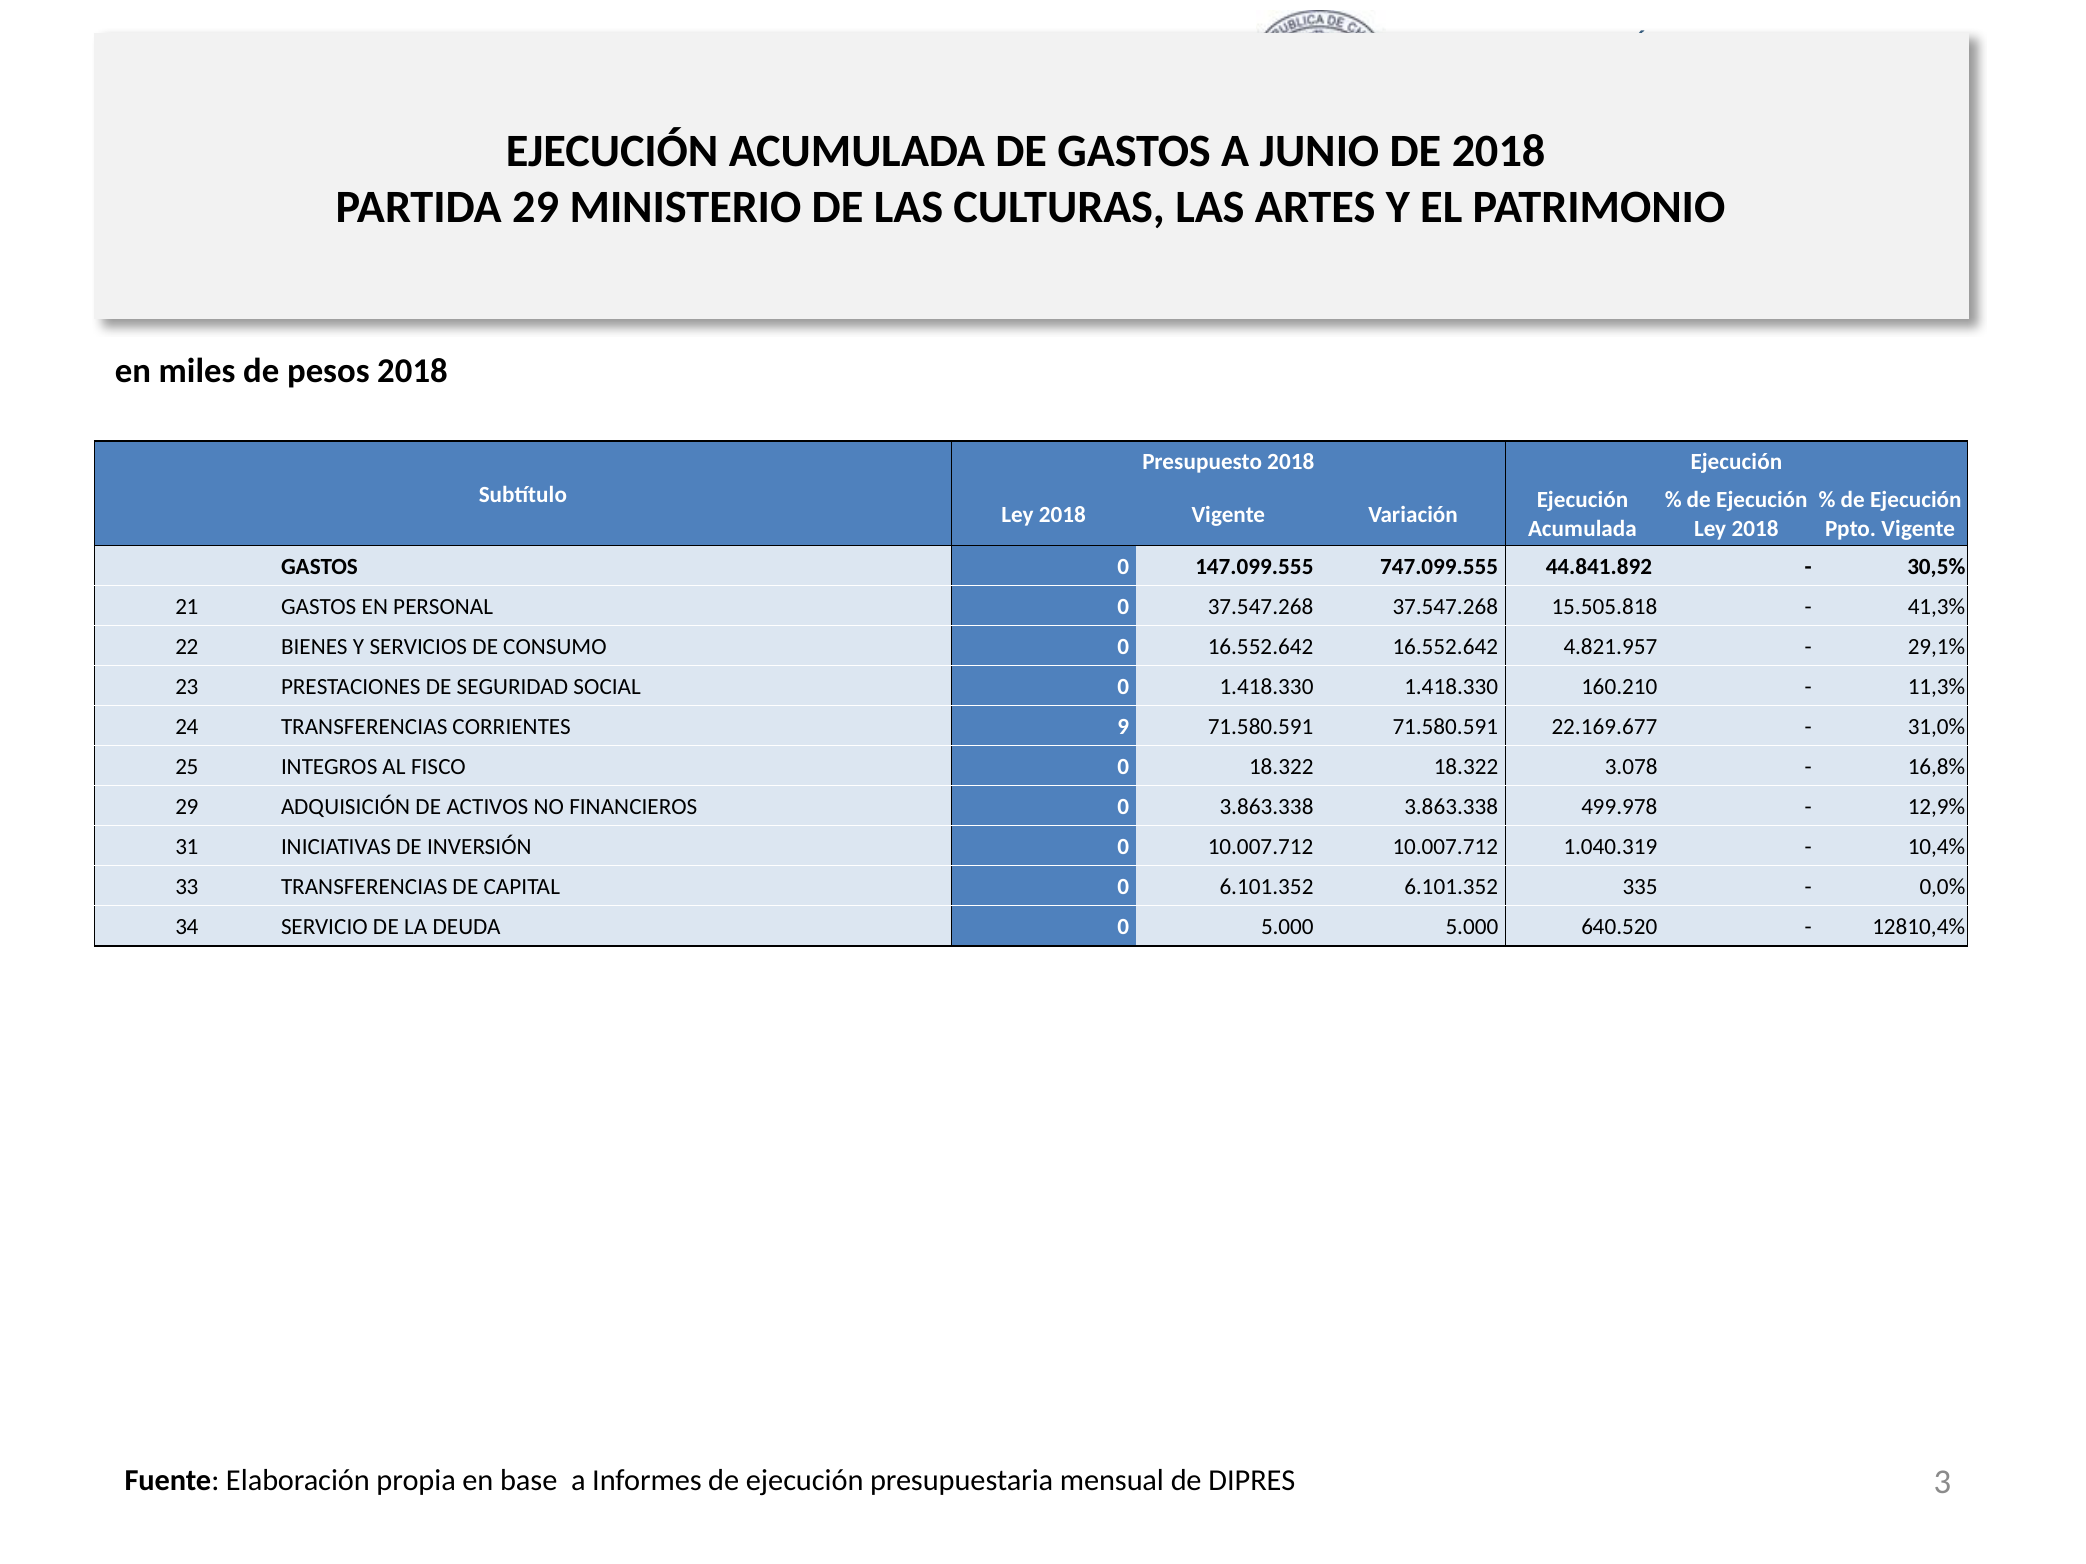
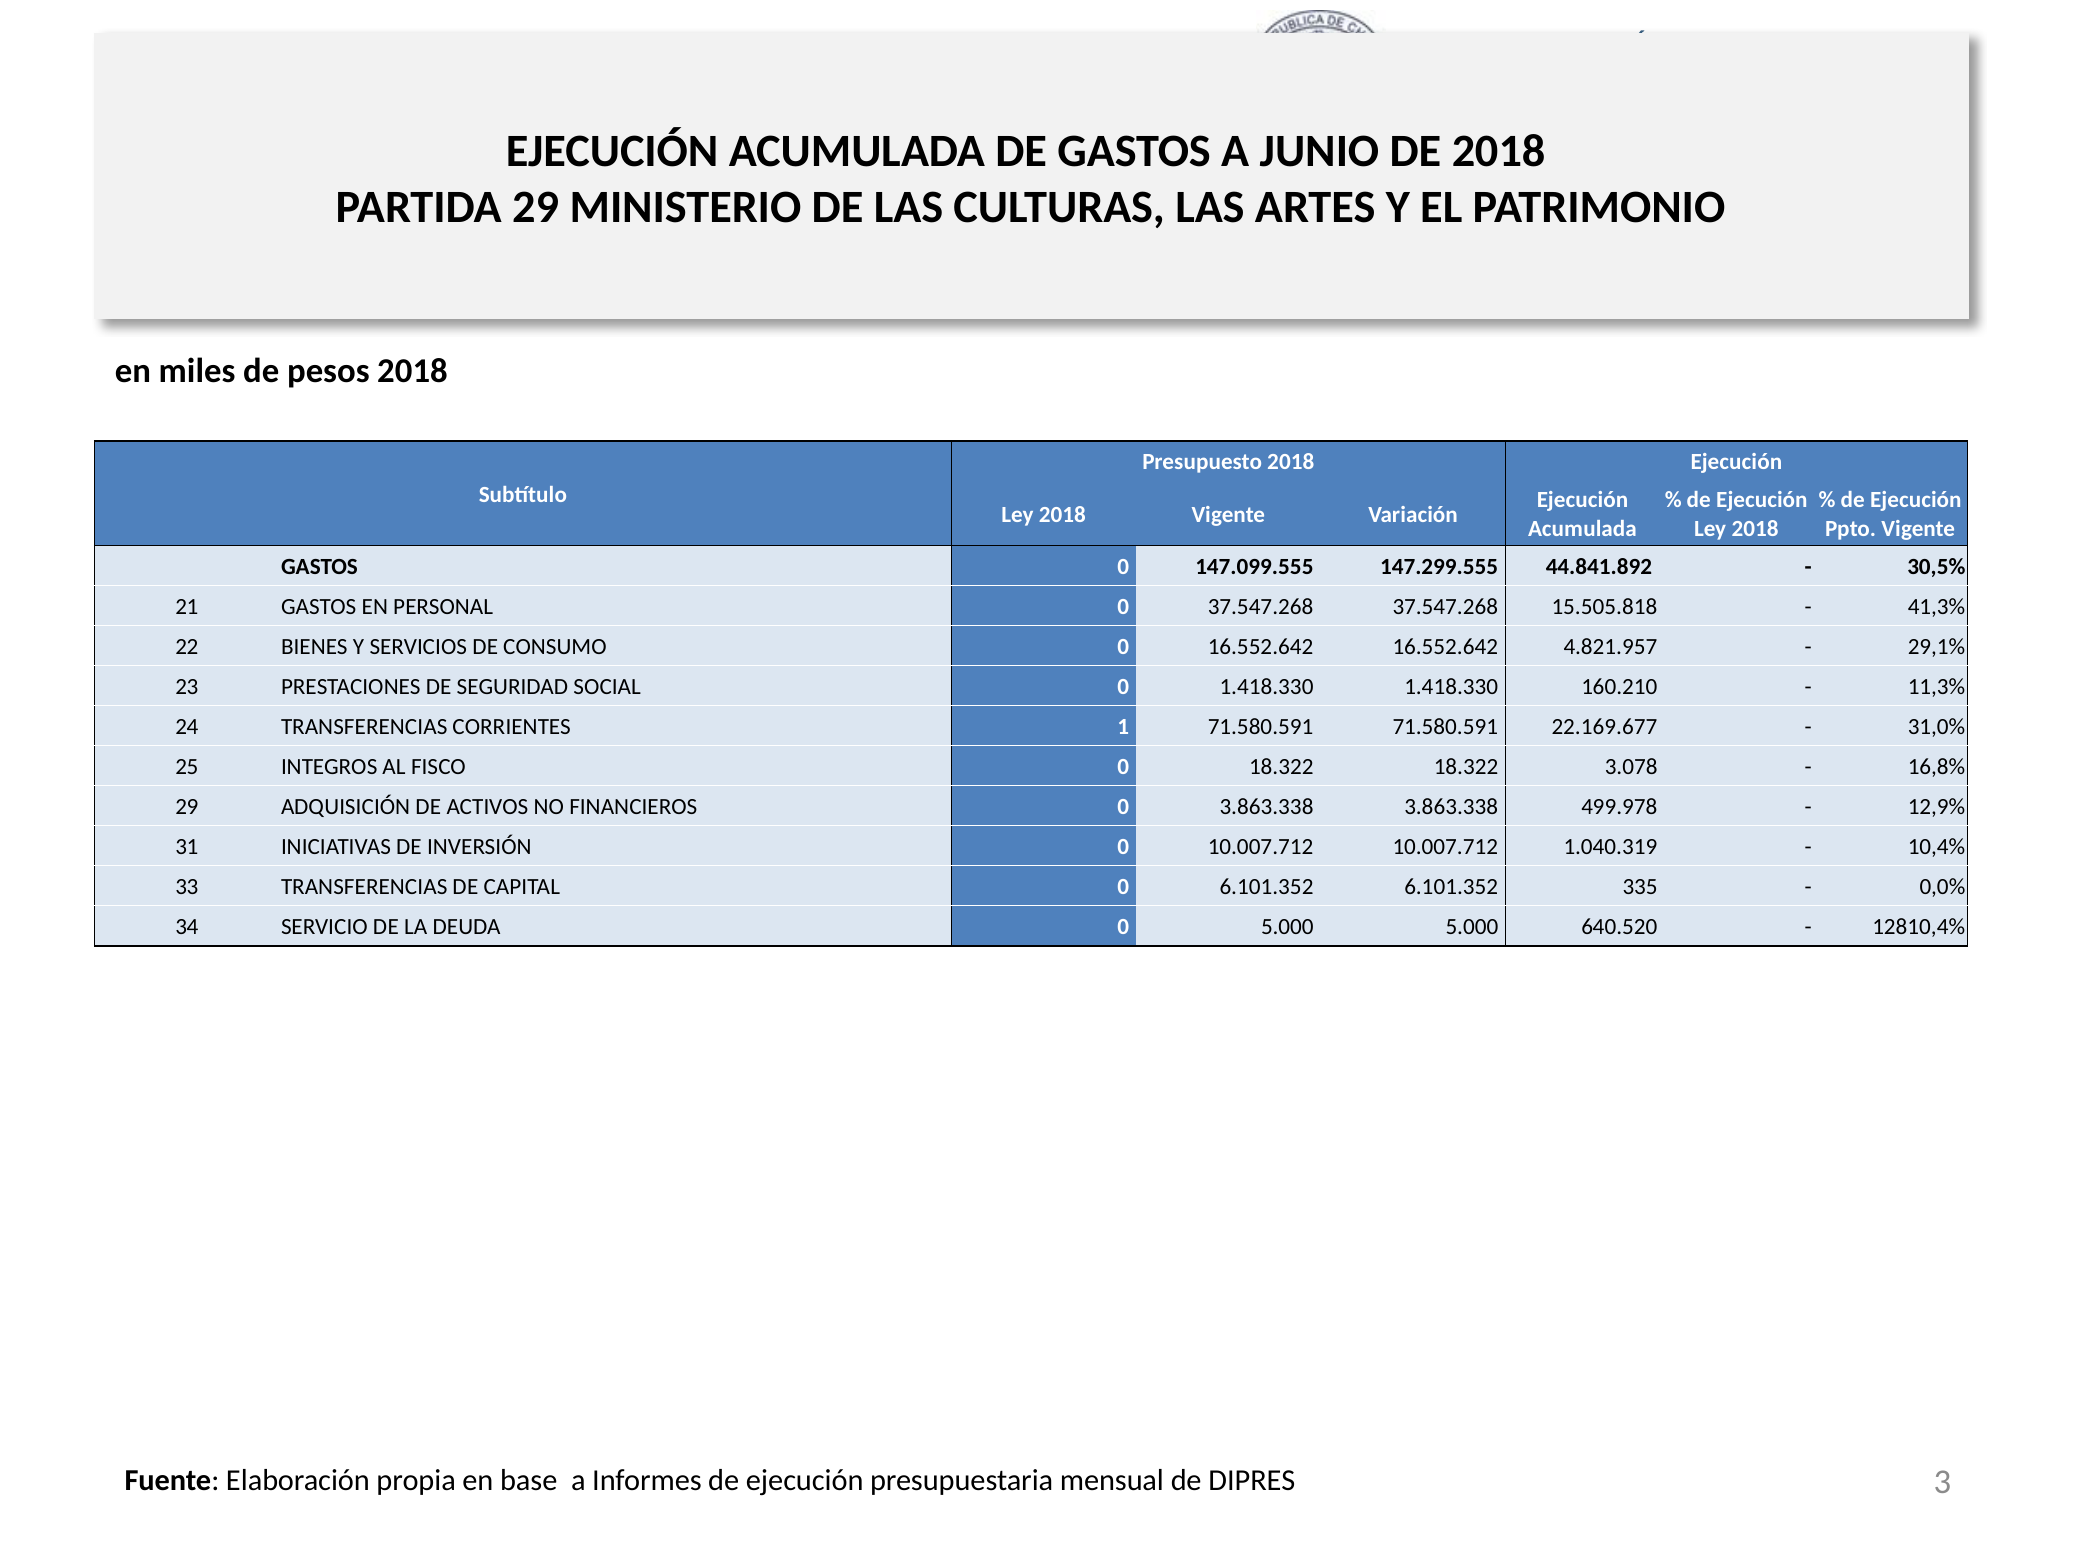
747.099.555: 747.099.555 -> 147.299.555
9: 9 -> 1
